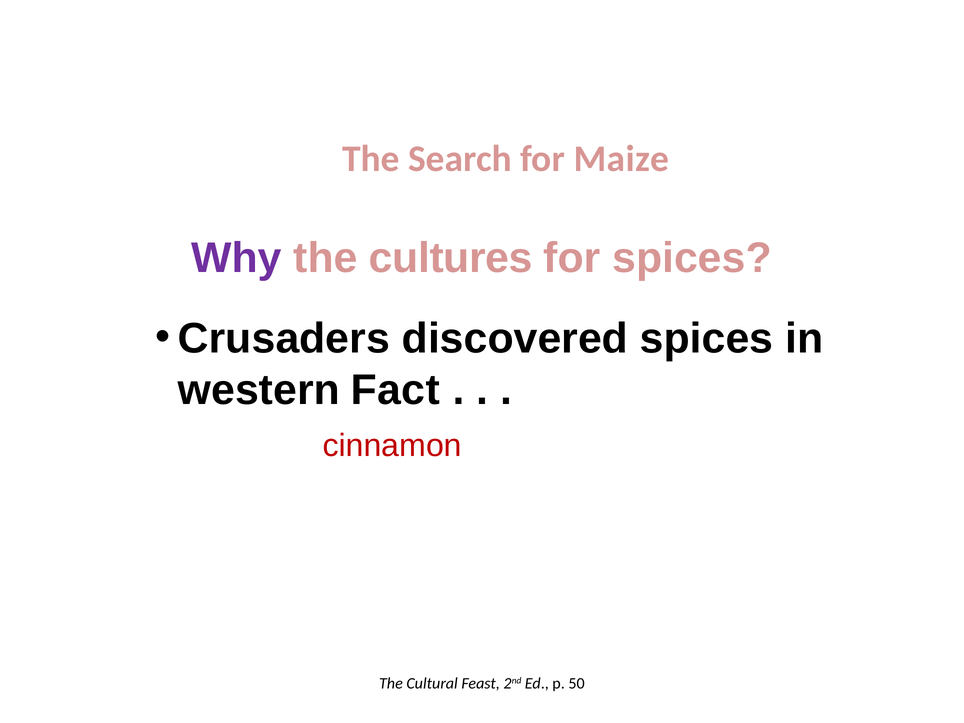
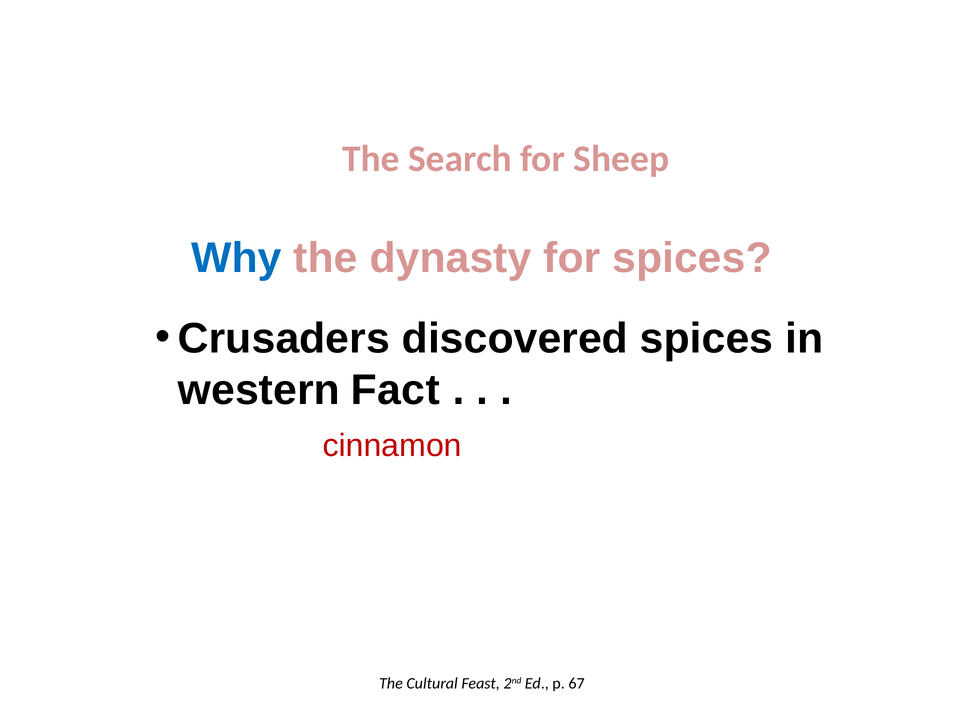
Maize: Maize -> Sheep
Why colour: purple -> blue
cultures: cultures -> dynasty
50: 50 -> 67
